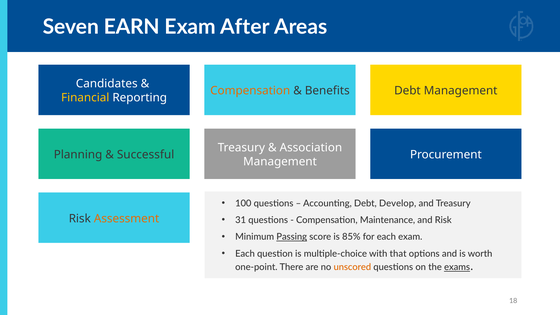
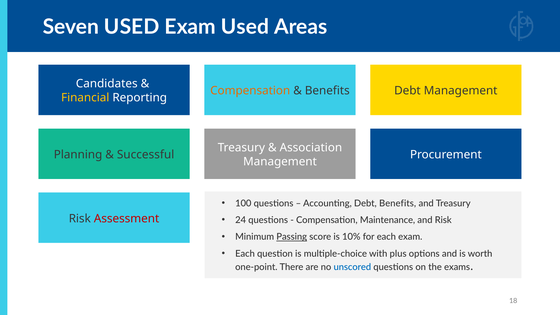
Seven EARN: EARN -> USED
Exam After: After -> Used
Debt Develop: Develop -> Benefits
Assessment colour: orange -> red
31: 31 -> 24
85%: 85% -> 10%
that: that -> plus
unscored colour: orange -> blue
exams underline: present -> none
